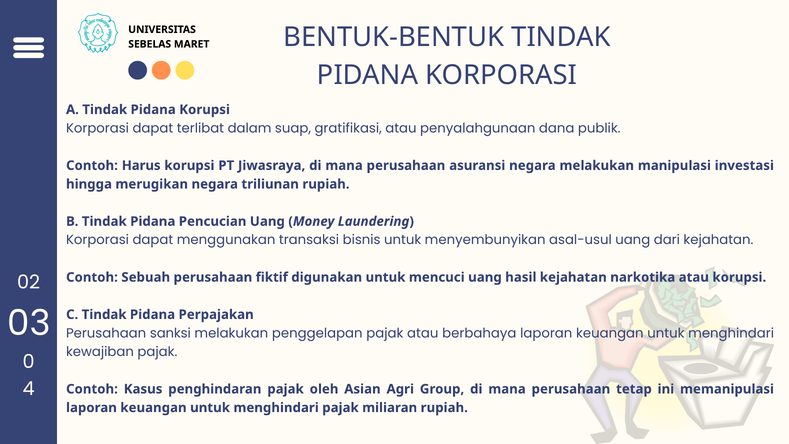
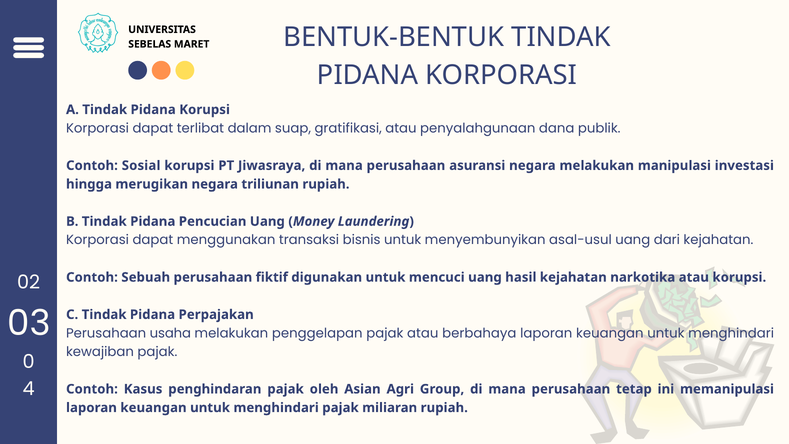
Harus: Harus -> Sosial
sanksi: sanksi -> usaha
